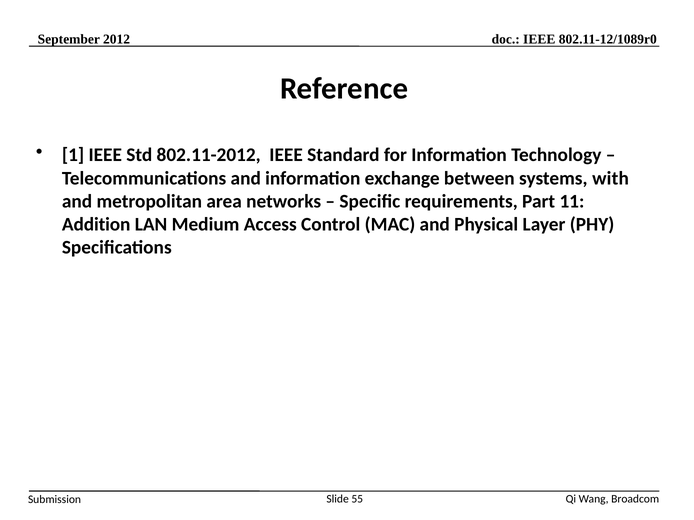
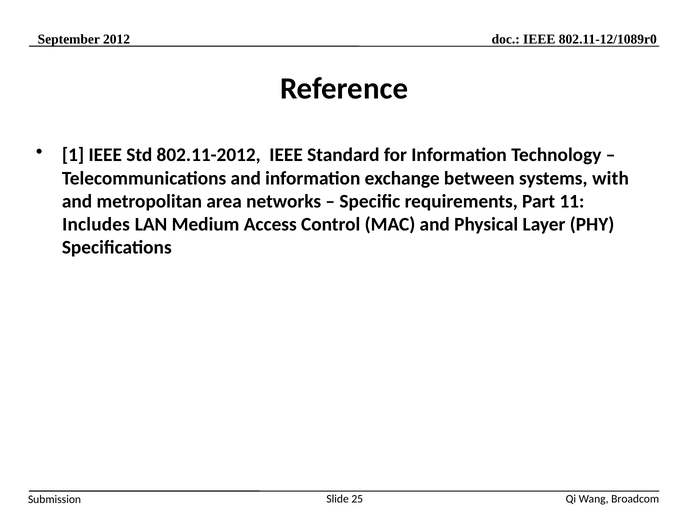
Addition: Addition -> Includes
55: 55 -> 25
